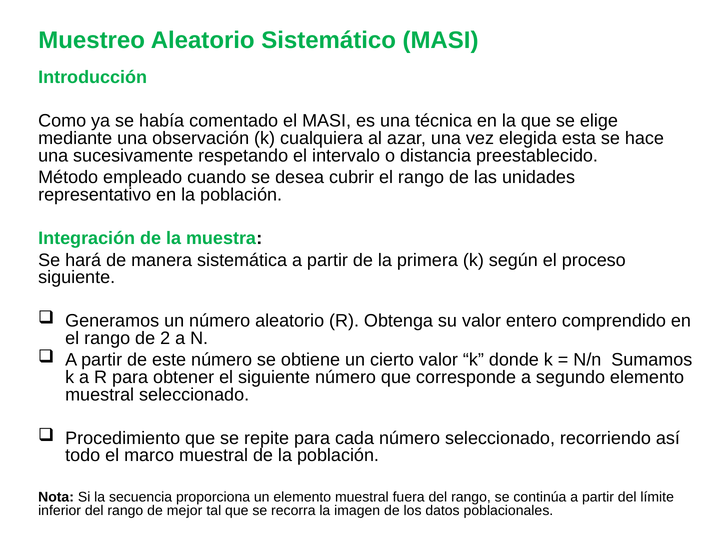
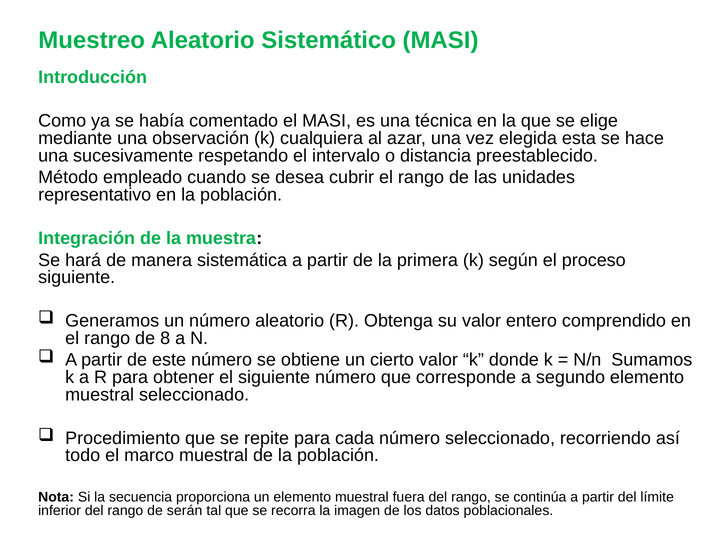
2: 2 -> 8
mejor: mejor -> serán
